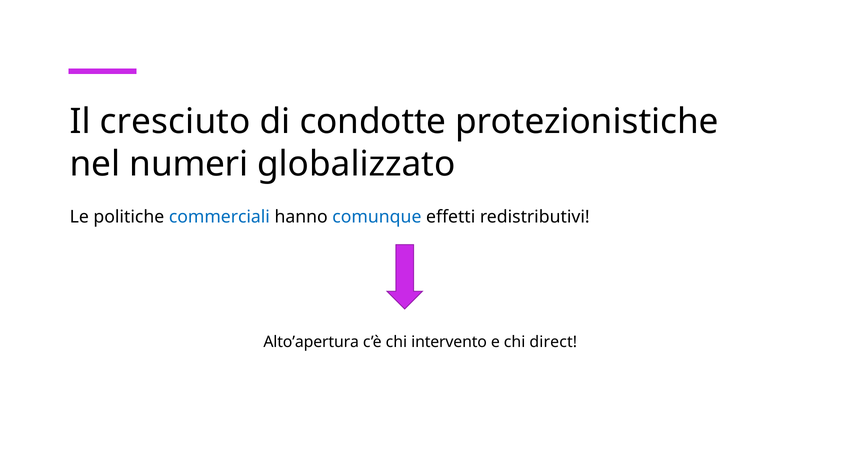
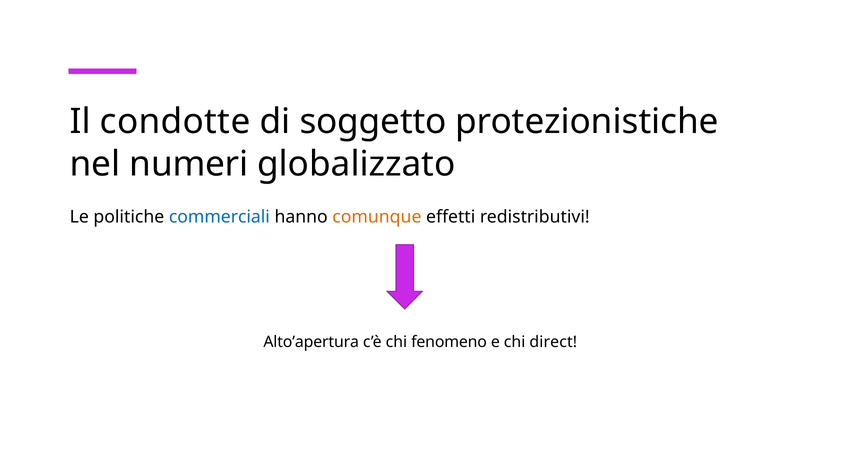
cresciuto: cresciuto -> condotte
condotte: condotte -> soggetto
comunque colour: blue -> orange
intervento: intervento -> fenomeno
